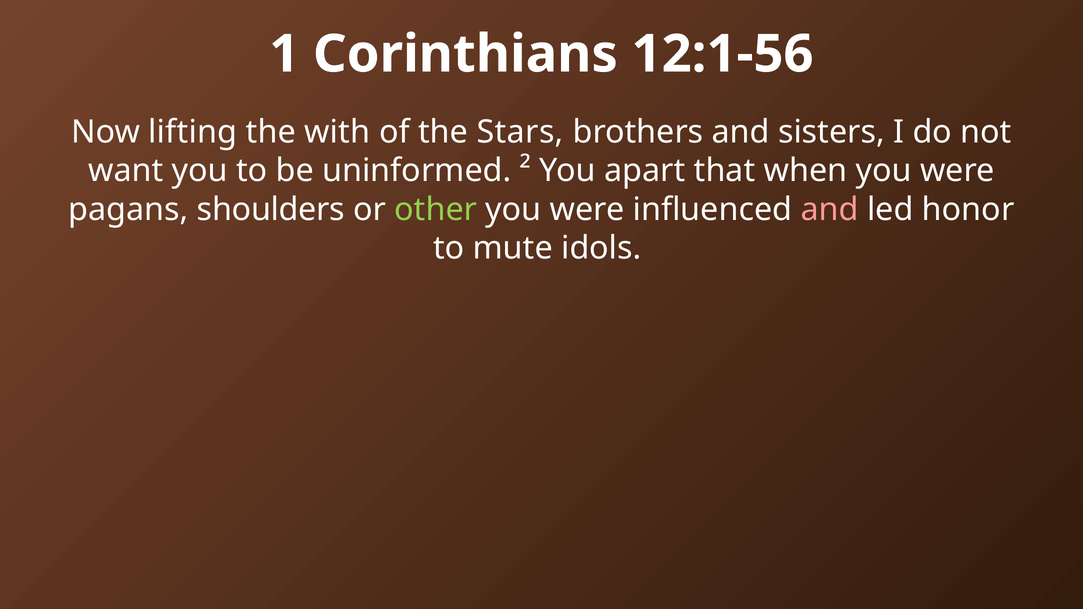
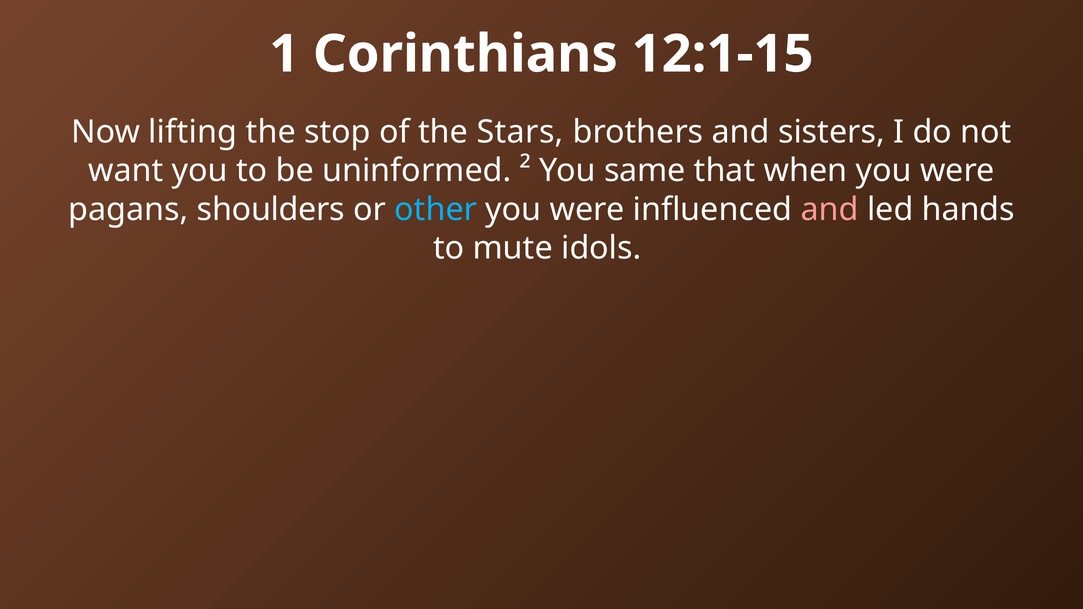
12:1-56: 12:1-56 -> 12:1-15
with: with -> stop
apart: apart -> same
other colour: light green -> light blue
honor: honor -> hands
